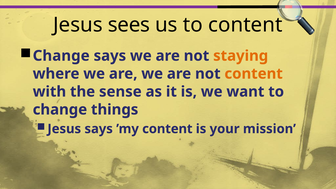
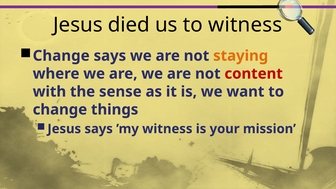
sees: sees -> died
to content: content -> witness
content at (254, 74) colour: orange -> red
’my content: content -> witness
